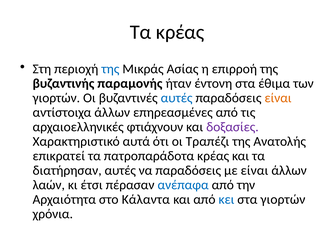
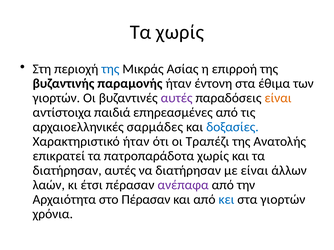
Τα κρέας: κρέας -> χωρίς
αυτές at (177, 98) colour: blue -> purple
αντίστοιχα άλλων: άλλων -> παιδιά
φτιάχνουν: φτιάχνουν -> σαρμάδες
δοξασίες colour: purple -> blue
Χαρακτηριστικό αυτά: αυτά -> ήταν
πατροπαράδοτα κρέας: κρέας -> χωρίς
να παραδόσεις: παραδόσεις -> διατήρησαν
ανέπαφα colour: blue -> purple
στο Κάλαντα: Κάλαντα -> Πέρασαν
